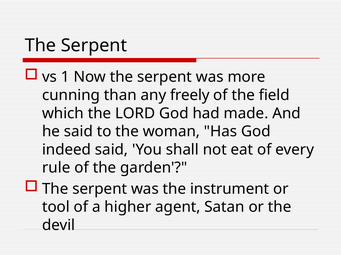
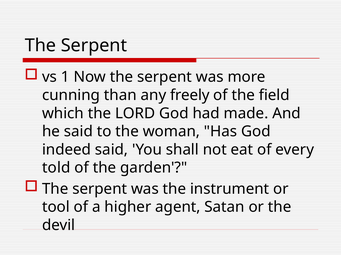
rule: rule -> told
